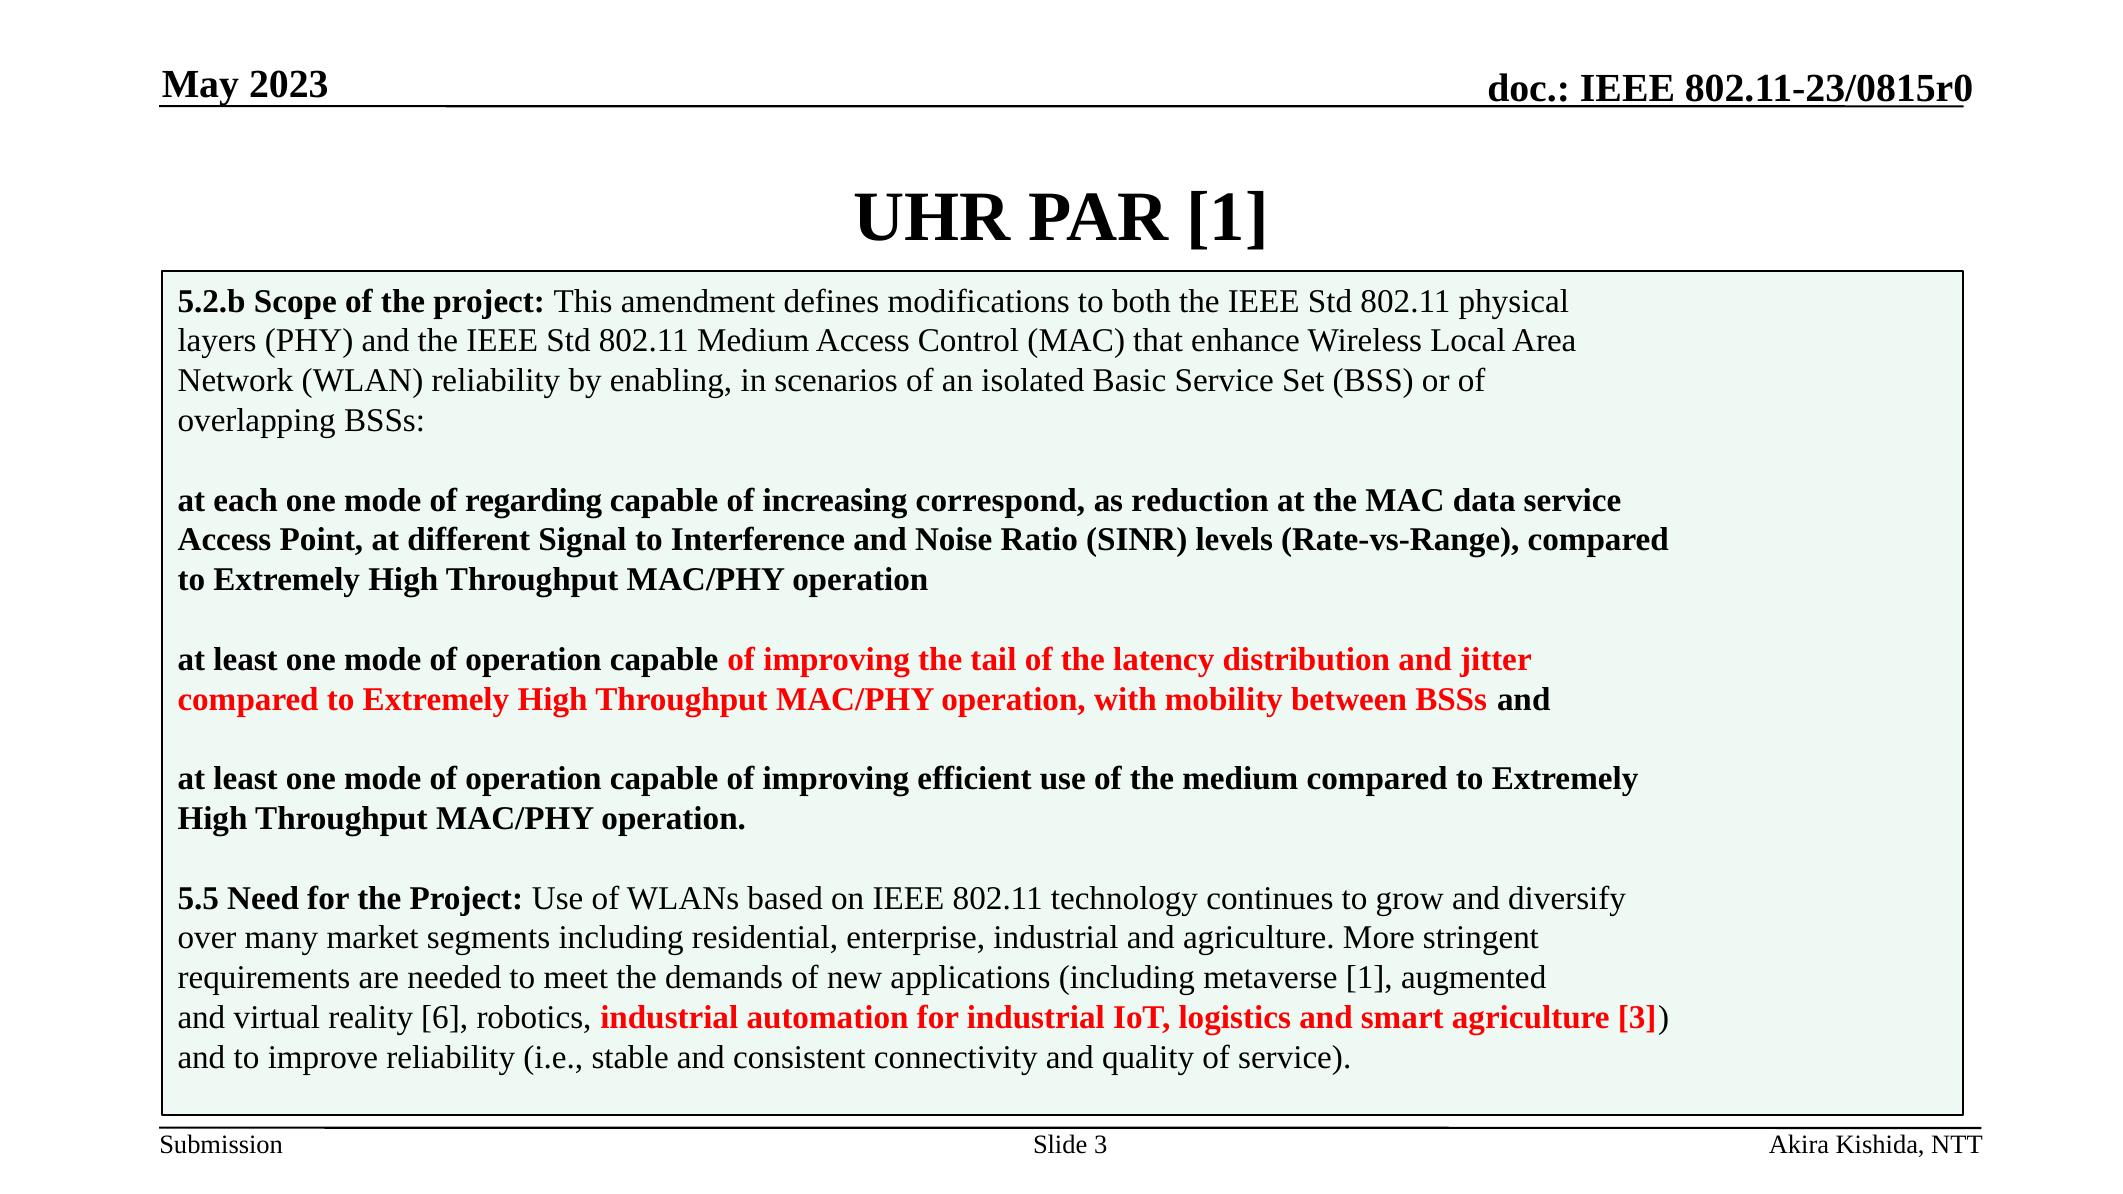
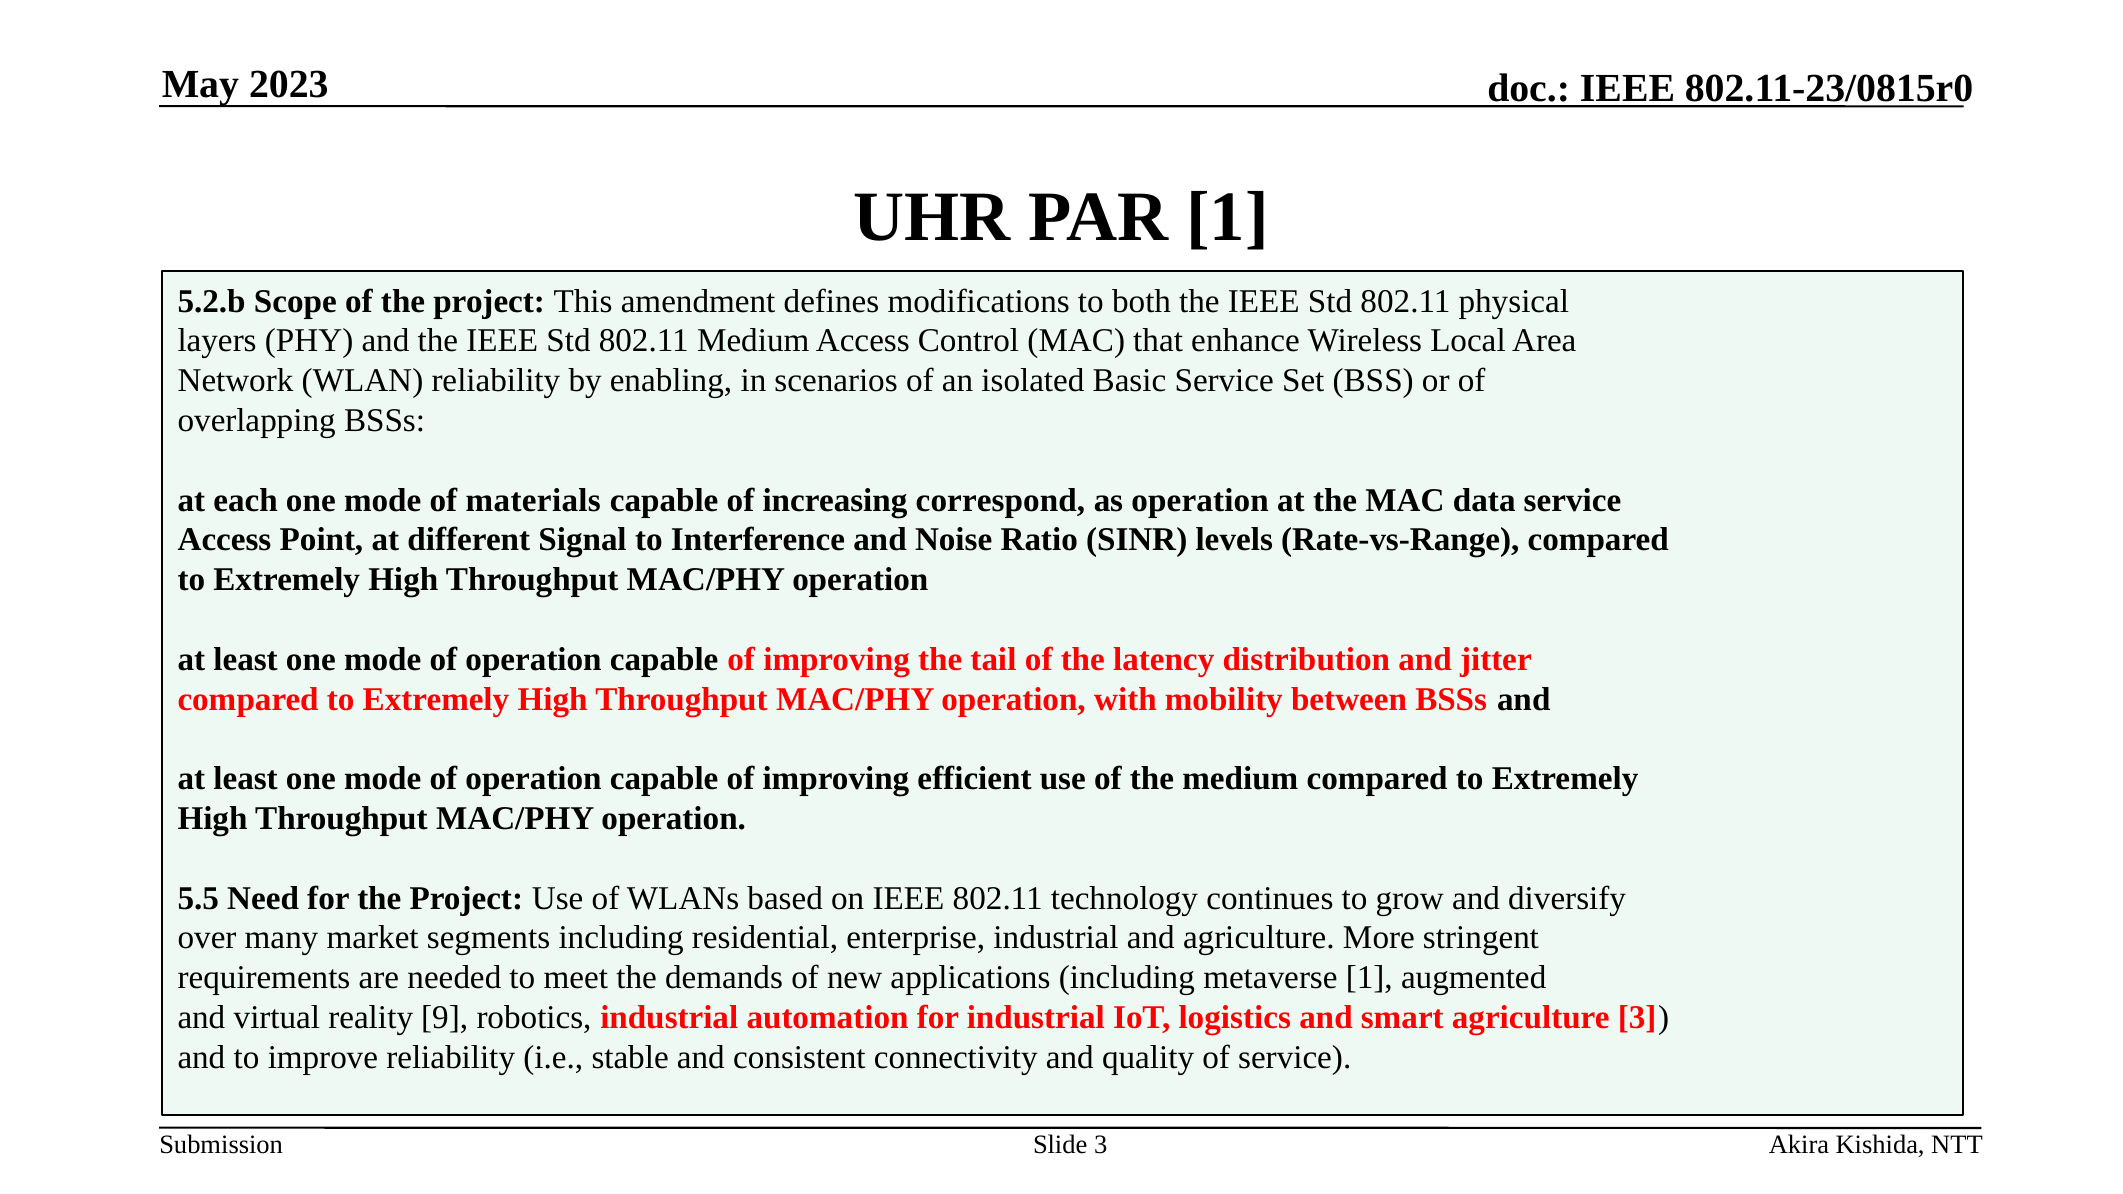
regarding: regarding -> materials
as reduction: reduction -> operation
6: 6 -> 9
